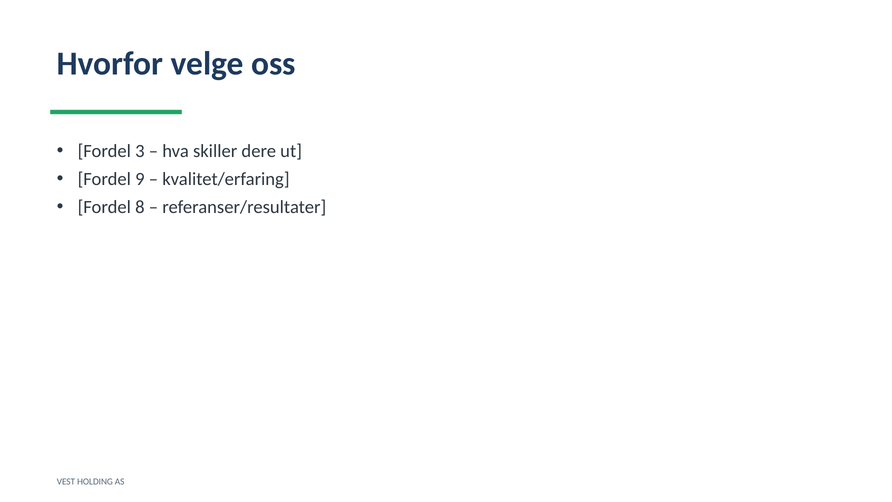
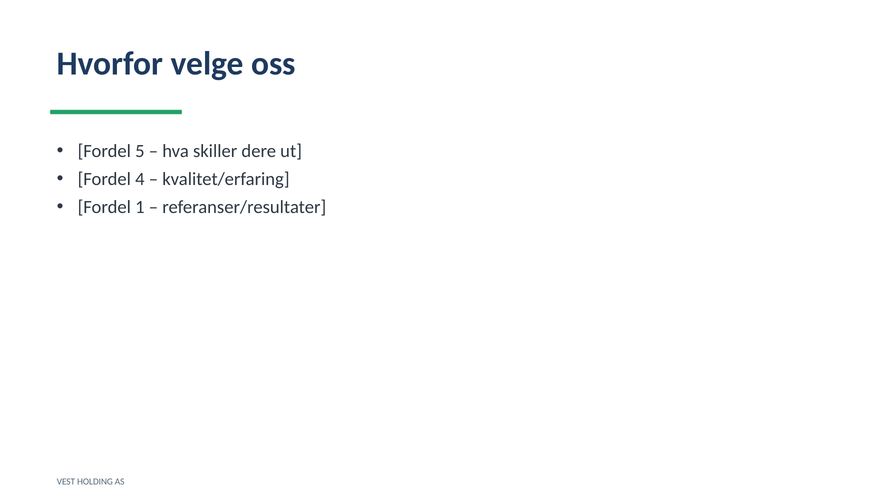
3: 3 -> 5
9: 9 -> 4
8: 8 -> 1
